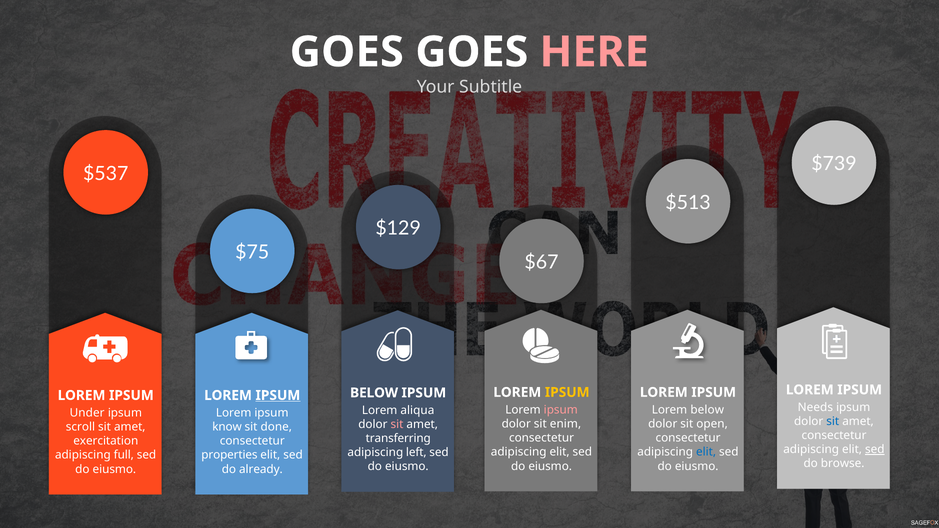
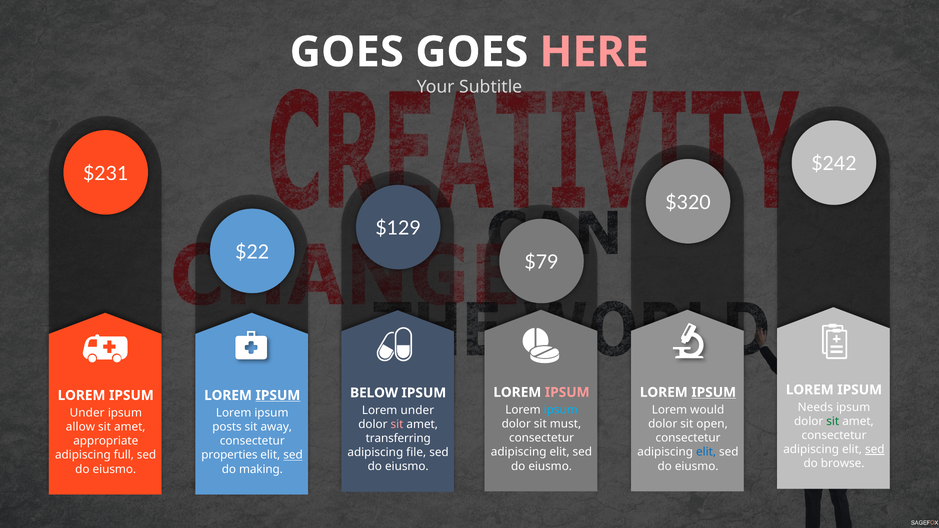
$739: $739 -> $242
$537: $537 -> $231
$513: $513 -> $320
$75: $75 -> $22
$67: $67 -> $79
IPSUM at (567, 392) colour: yellow -> pink
IPSUM at (714, 392) underline: none -> present
ipsum at (561, 410) colour: pink -> light blue
Lorem below: below -> would
Lorem aliqua: aliqua -> under
sit at (833, 421) colour: blue -> green
enim: enim -> must
scroll: scroll -> allow
know: know -> posts
done: done -> away
exercitation: exercitation -> appropriate
left: left -> file
sed at (293, 455) underline: none -> present
already: already -> making
